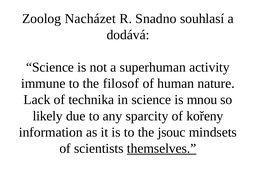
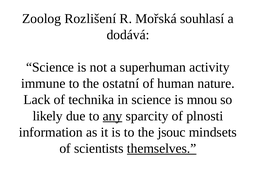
Nacházet: Nacházet -> Rozlišení
Snadno: Snadno -> Mořská
filosof: filosof -> ostatní
any underline: none -> present
kořeny: kořeny -> plnosti
